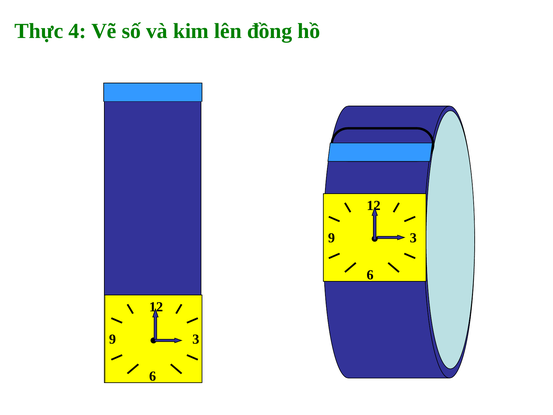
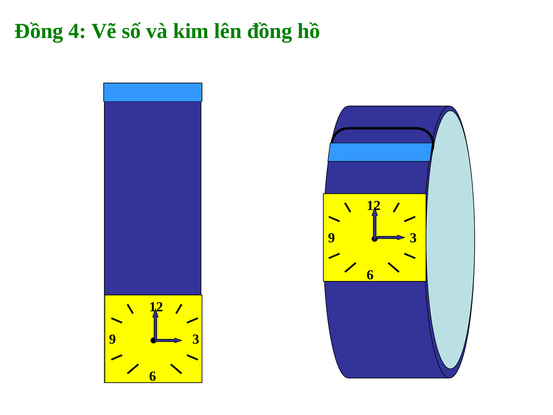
Thực at (39, 31): Thực -> Đồng
